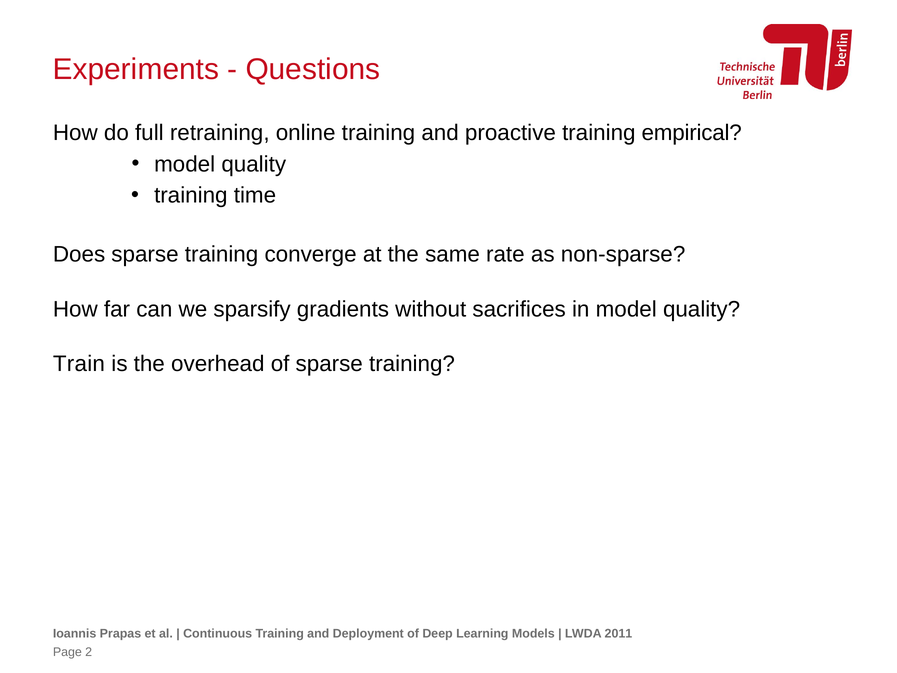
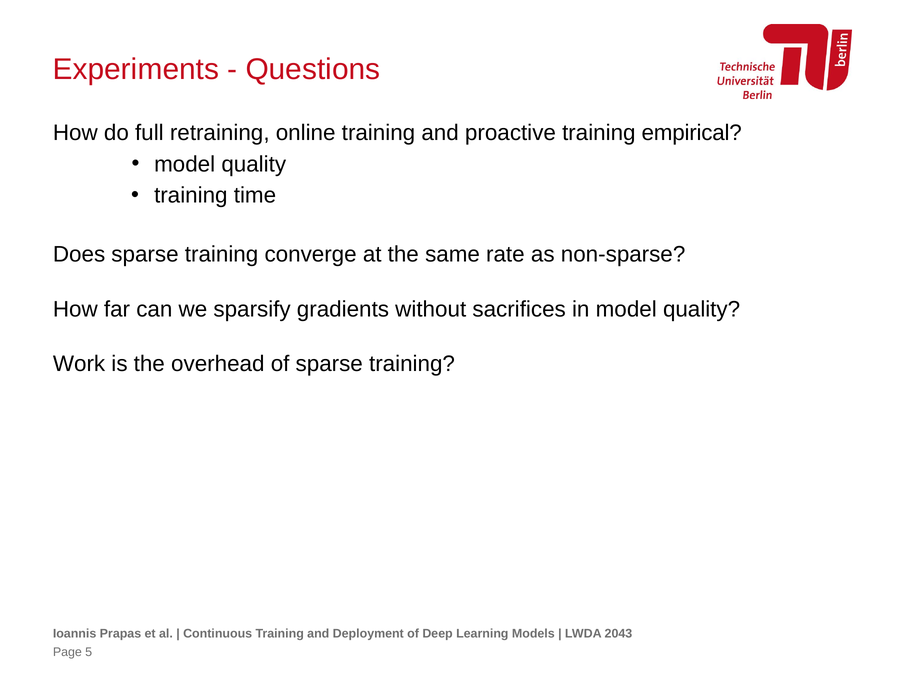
Train: Train -> Work
2011: 2011 -> 2043
2: 2 -> 5
